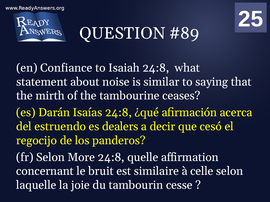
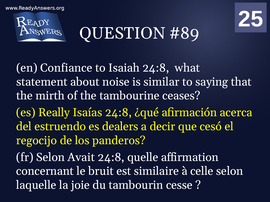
Darán: Darán -> Really
More: More -> Avait
